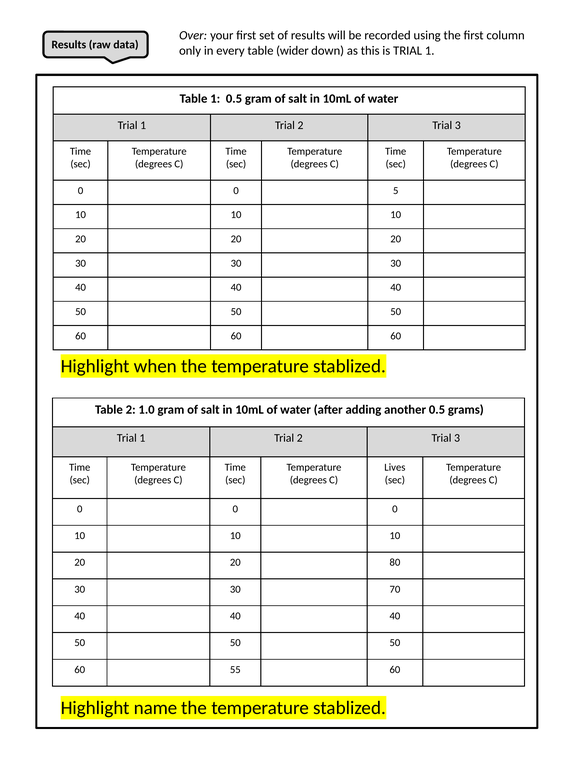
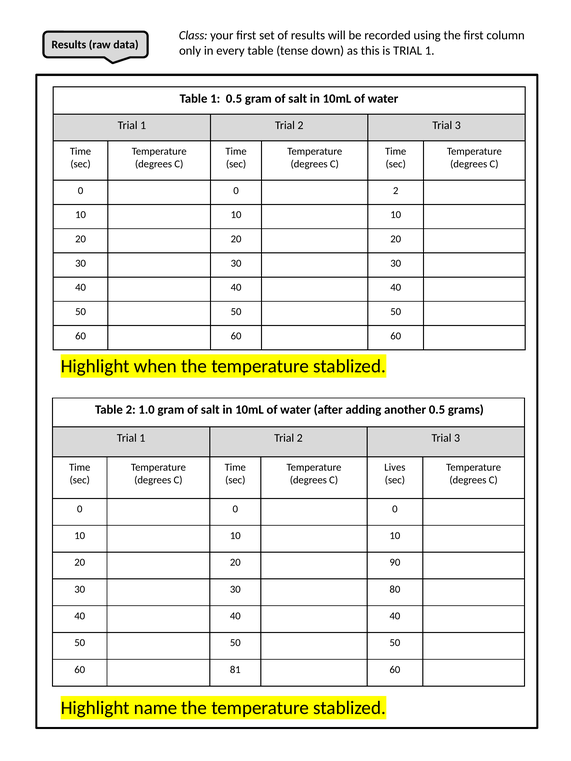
Over: Over -> Class
wider: wider -> tense
0 5: 5 -> 2
80: 80 -> 90
70: 70 -> 80
55: 55 -> 81
